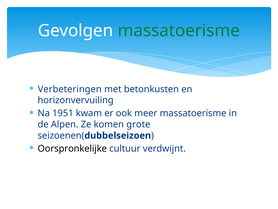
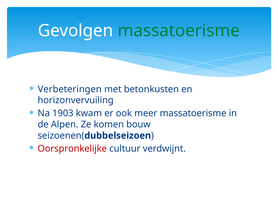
1951: 1951 -> 1903
grote: grote -> bouw
Oorspronkelijke colour: black -> red
